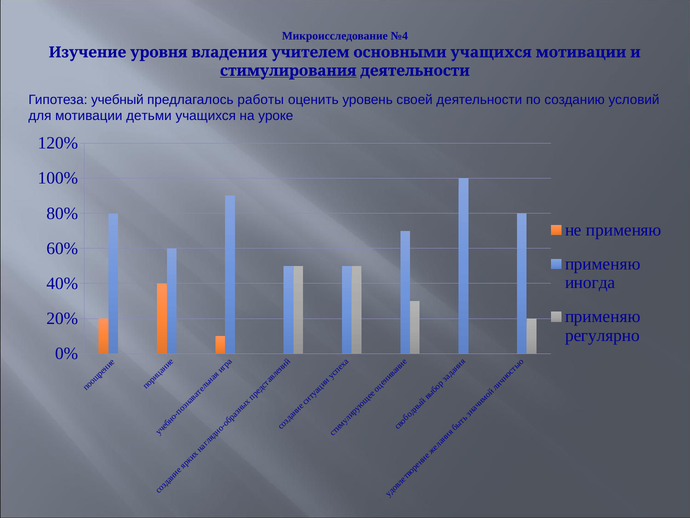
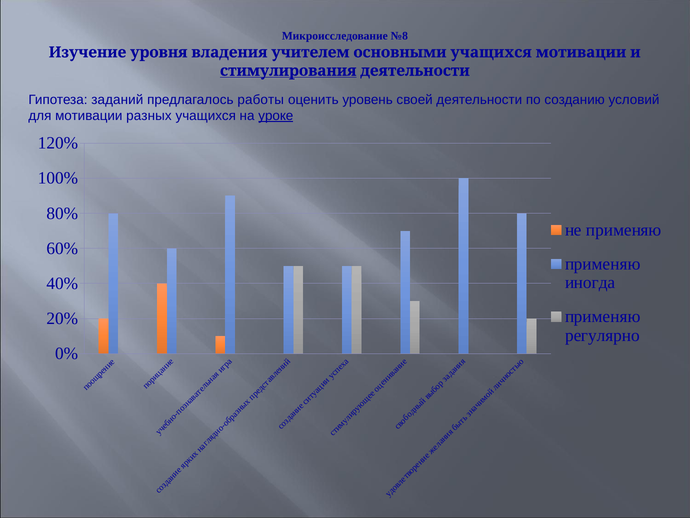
№4: №4 -> №8
учебный: учебный -> заданий
детьми: детьми -> разных
уроке underline: none -> present
